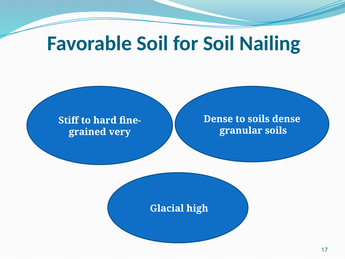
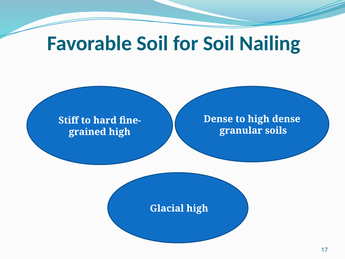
to soils: soils -> high
very at (120, 132): very -> high
